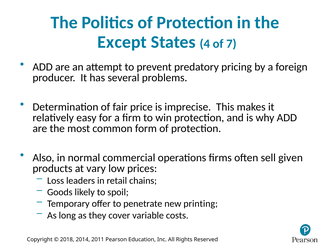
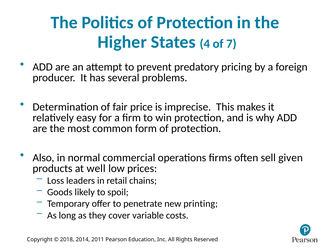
Except: Except -> Higher
vary: vary -> well
